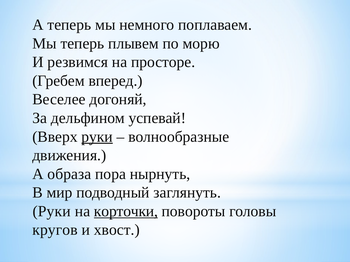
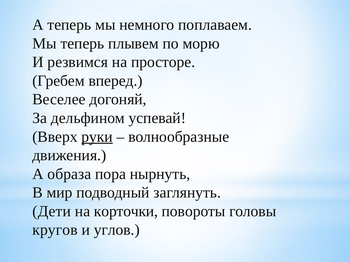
Руки at (52, 212): Руки -> Дети
корточки underline: present -> none
хвост: хвост -> углов
